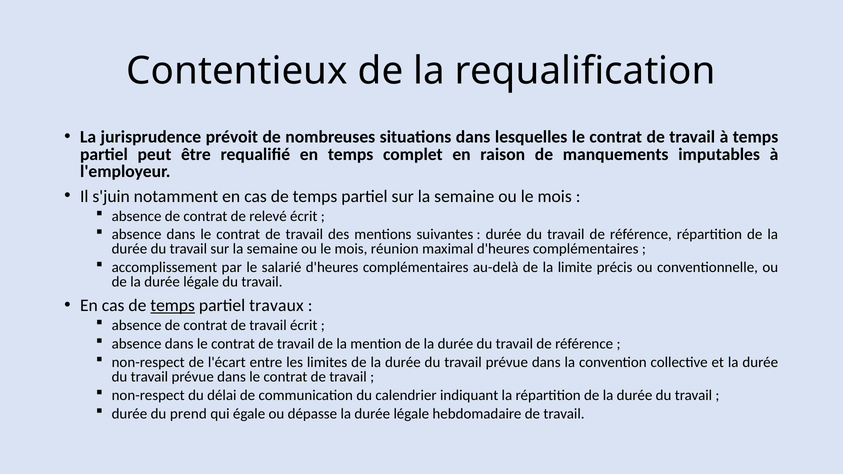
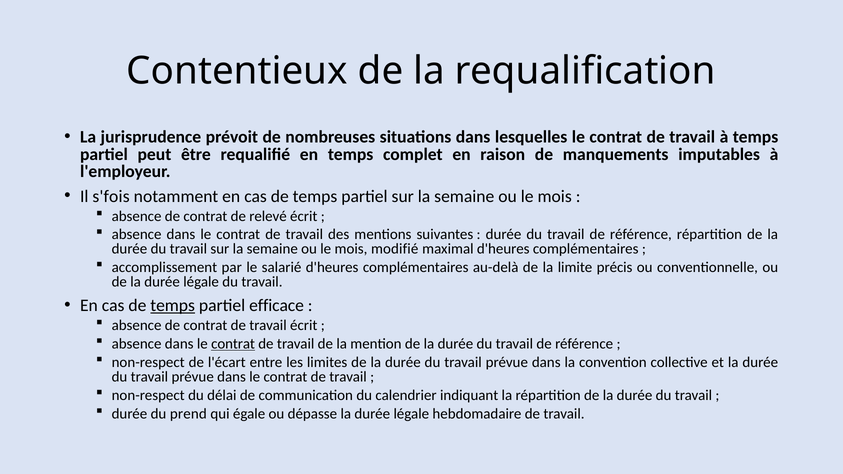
s'juin: s'juin -> s'fois
réunion: réunion -> modifié
travaux: travaux -> efficace
contrat at (233, 344) underline: none -> present
